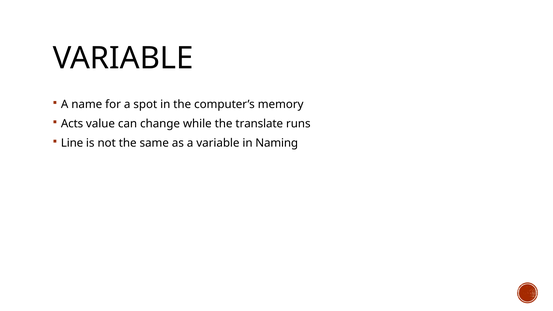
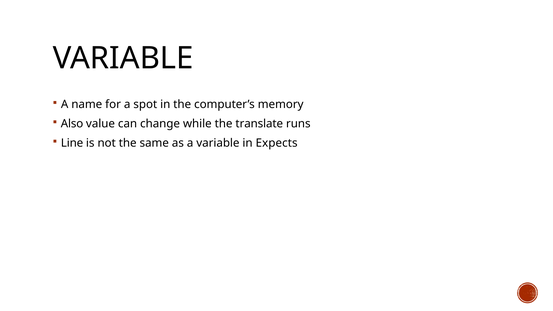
Acts: Acts -> Also
Naming: Naming -> Expects
